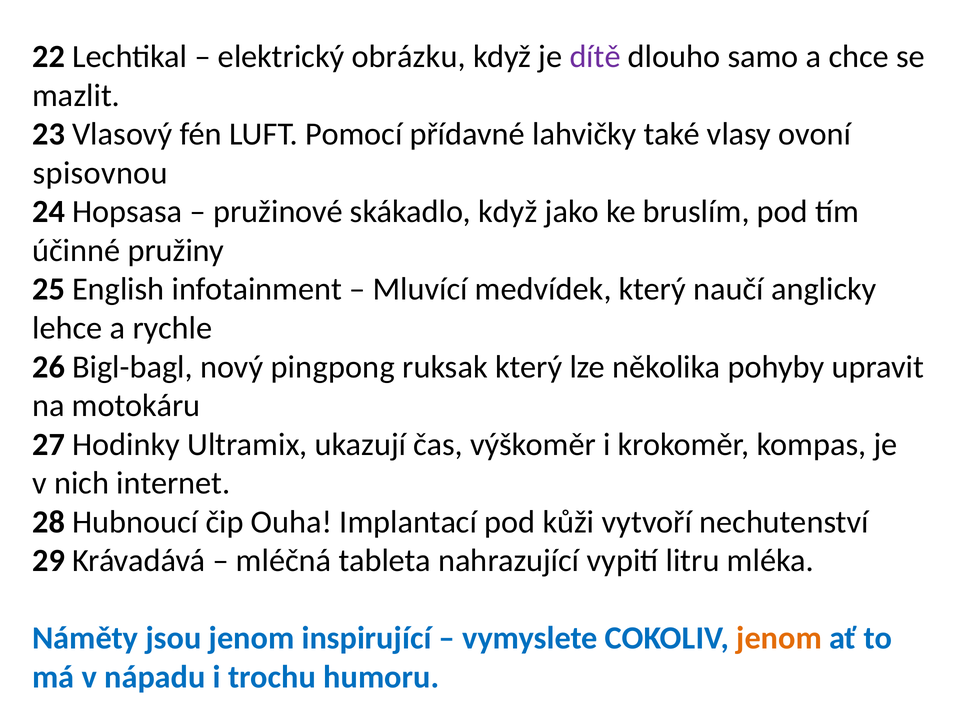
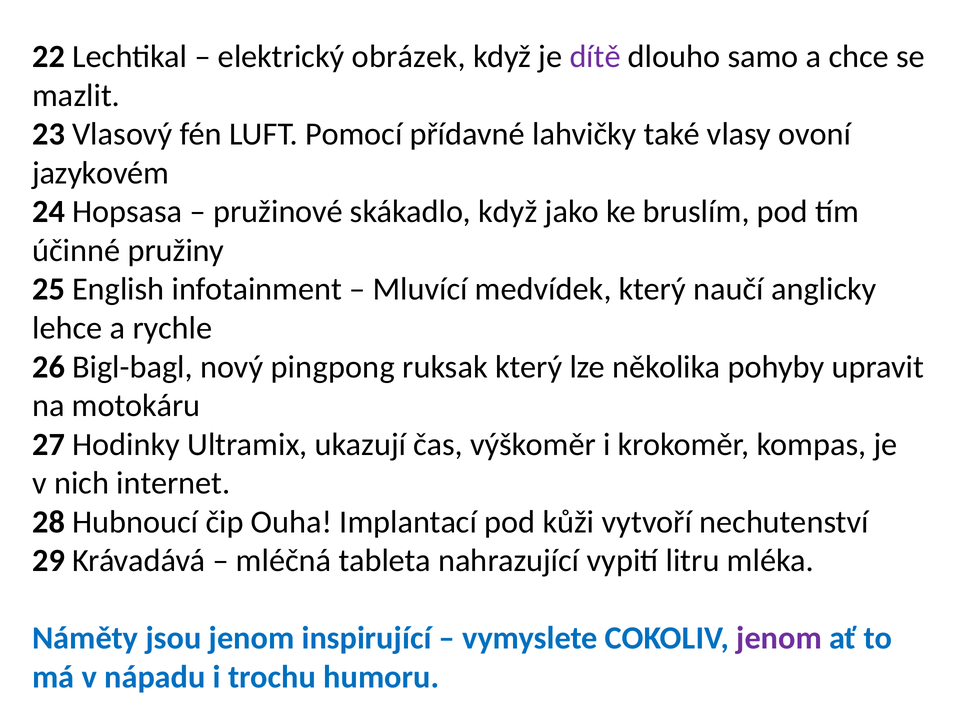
obrázku: obrázku -> obrázek
spisovnou: spisovnou -> jazykovém
jenom at (779, 639) colour: orange -> purple
